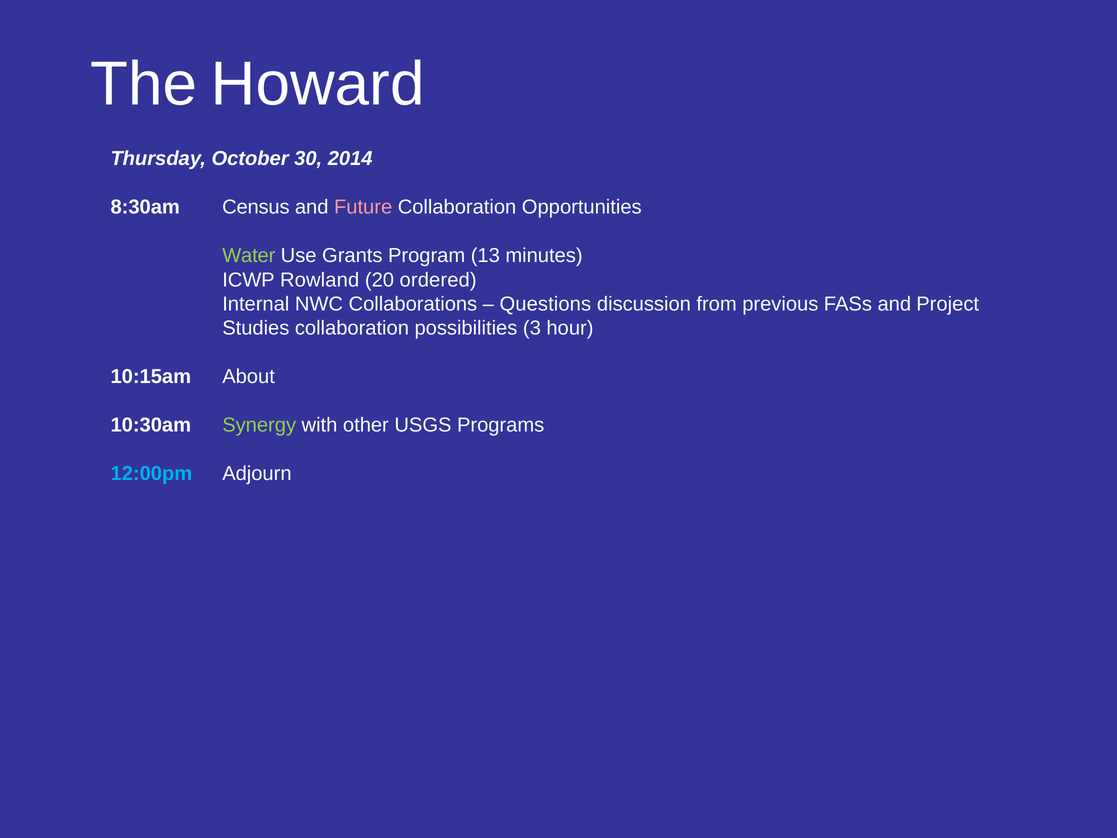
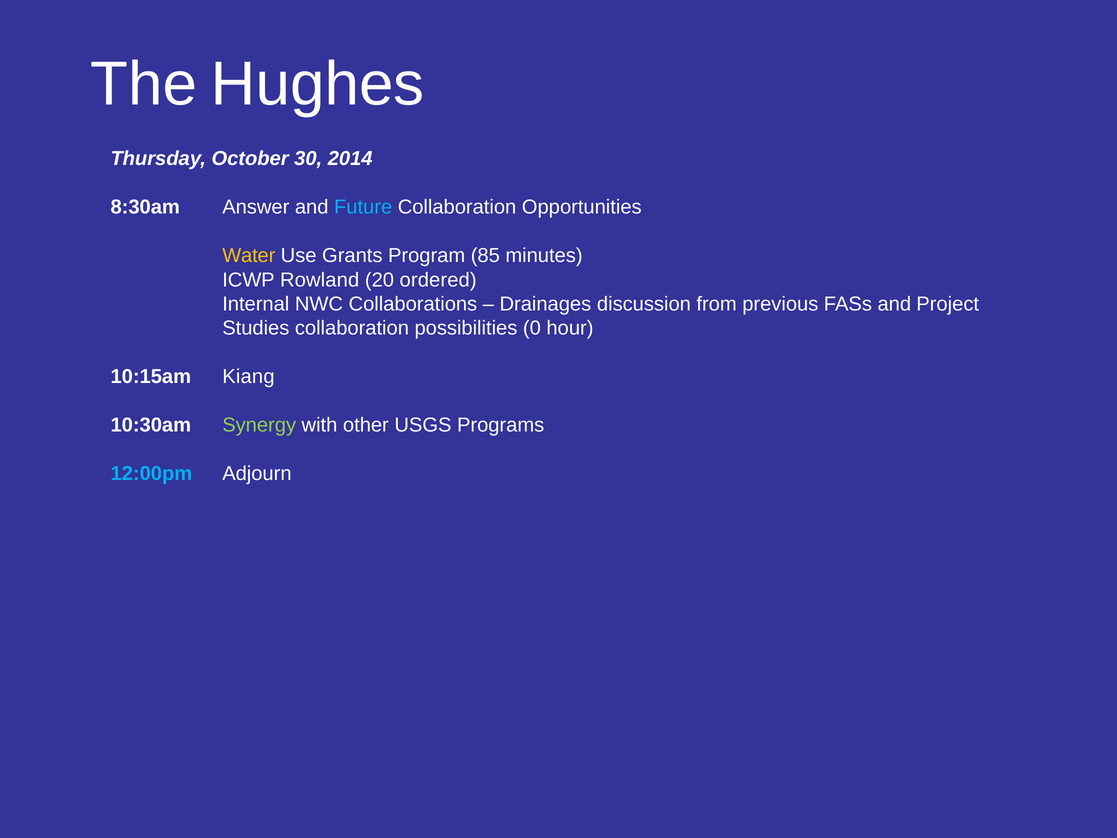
Howard: Howard -> Hughes
Census: Census -> Answer
Future colour: pink -> light blue
Water colour: light green -> yellow
13: 13 -> 85
Questions: Questions -> Drainages
3: 3 -> 0
About: About -> Kiang
